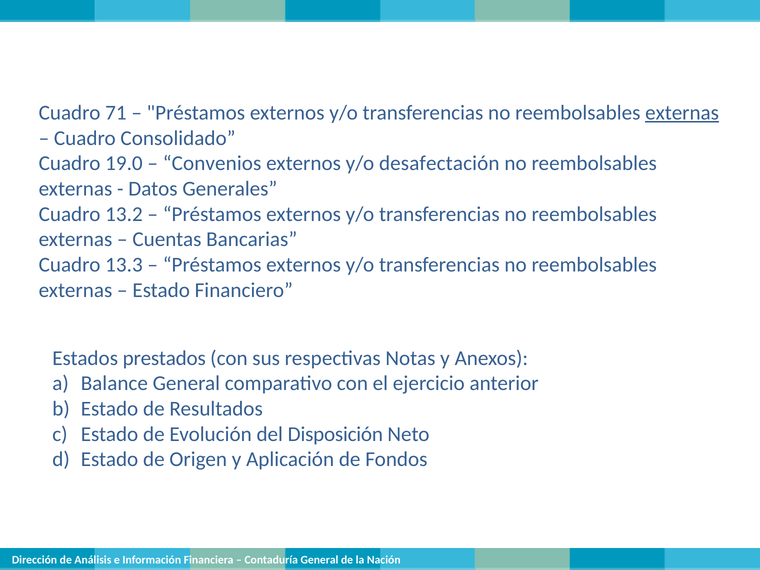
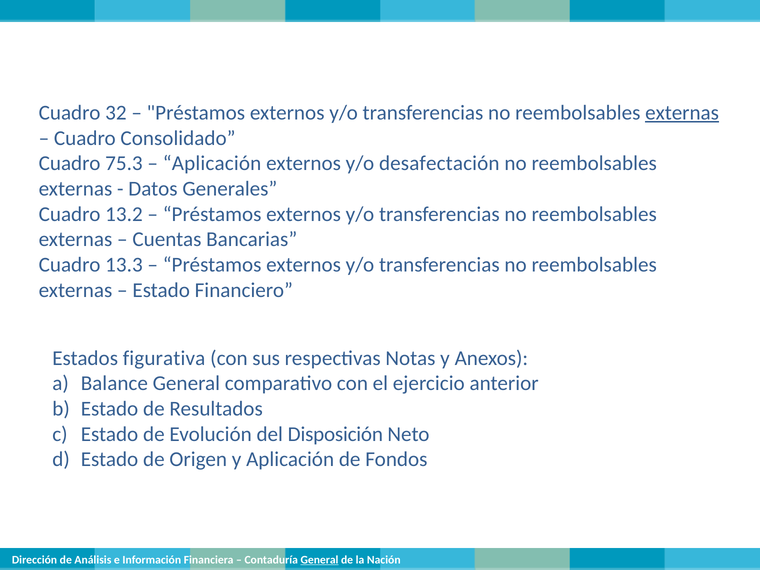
71: 71 -> 32
19.0: 19.0 -> 75.3
Convenios at (212, 163): Convenios -> Aplicación
prestados: prestados -> figurativa
General at (319, 560) underline: none -> present
